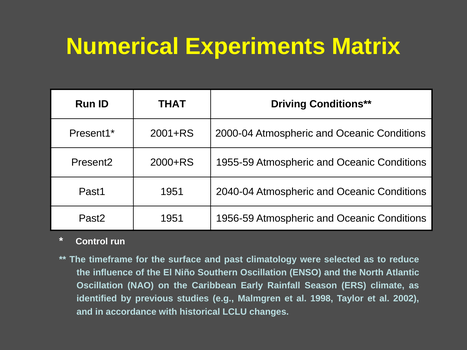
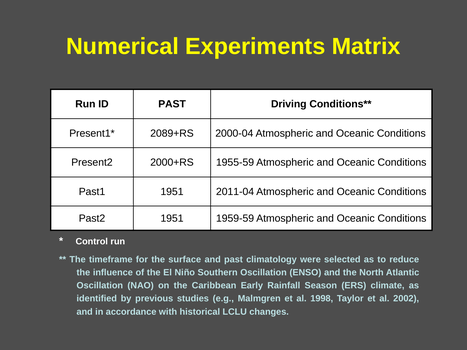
ID THAT: THAT -> PAST
2001+RS: 2001+RS -> 2089+RS
2040-04: 2040-04 -> 2011-04
1956-59: 1956-59 -> 1959-59
